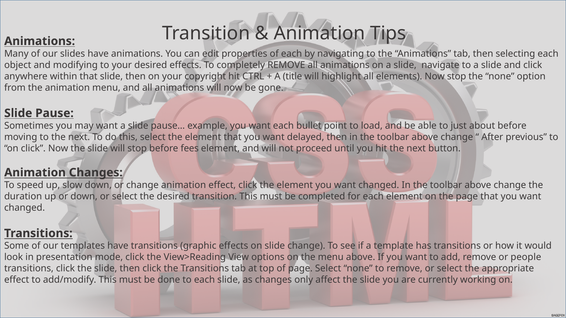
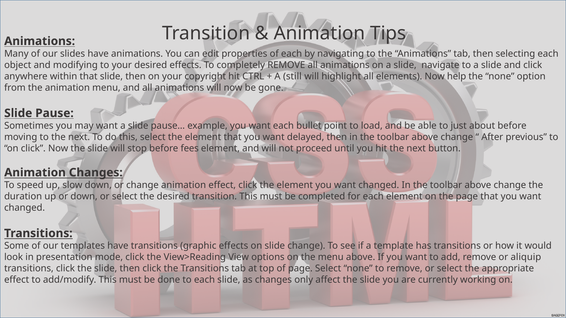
title: title -> still
Now stop: stop -> help
people: people -> aliquip
